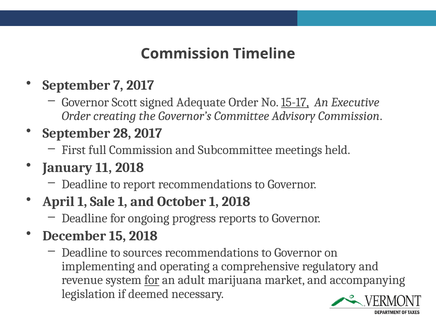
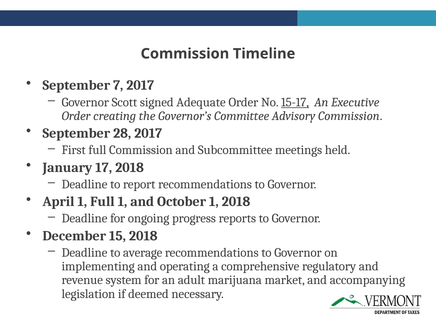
11: 11 -> 17
1 Sale: Sale -> Full
sources: sources -> average
for at (152, 280) underline: present -> none
